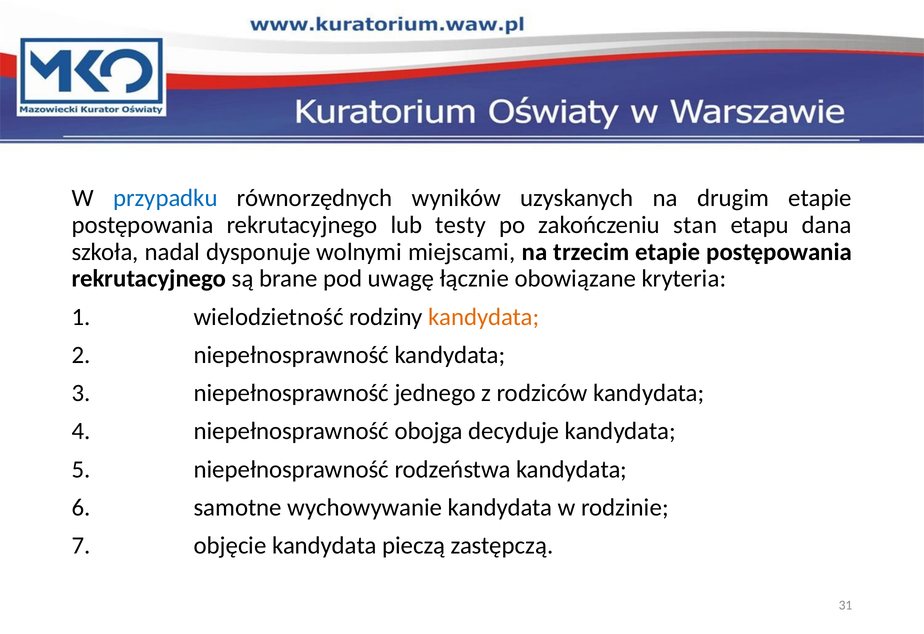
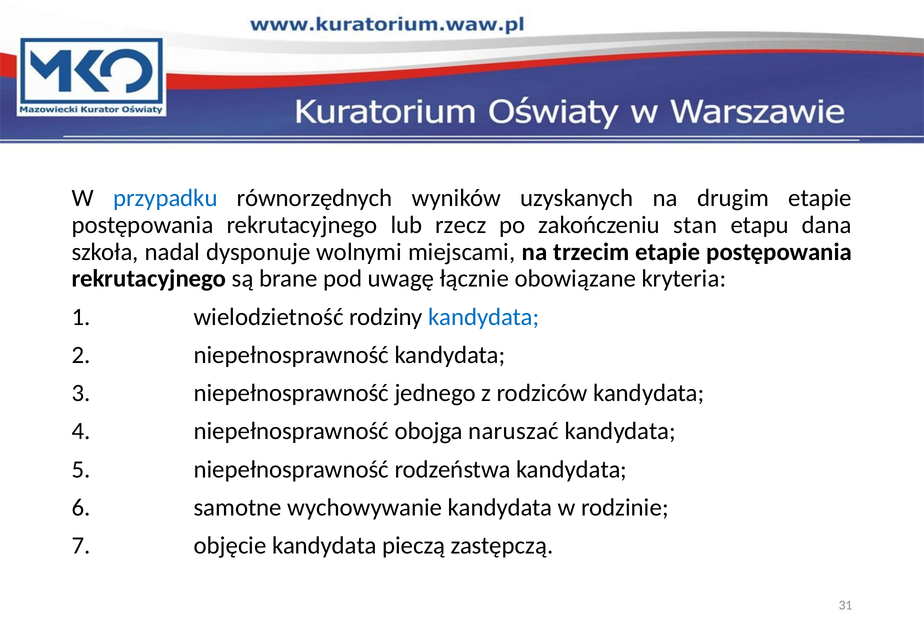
testy: testy -> rzecz
kandydata at (484, 317) colour: orange -> blue
decyduje: decyduje -> naruszać
